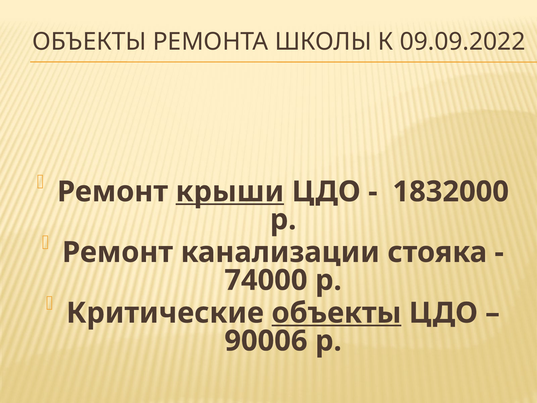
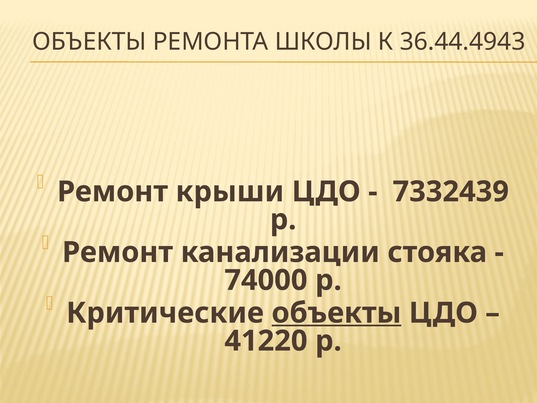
09.09.2022: 09.09.2022 -> 36.44.4943
крыши underline: present -> none
1832000: 1832000 -> 7332439
90006: 90006 -> 41220
